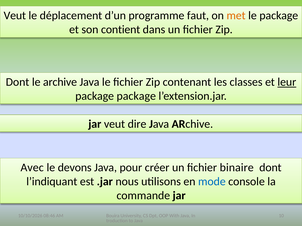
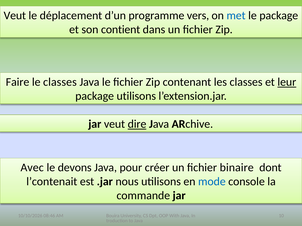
faut: faut -> vers
met colour: orange -> blue
Dont at (18, 82): Dont -> Faire
le archive: archive -> classes
package package: package -> utilisons
dire underline: none -> present
l’indiquant: l’indiquant -> l’contenait
